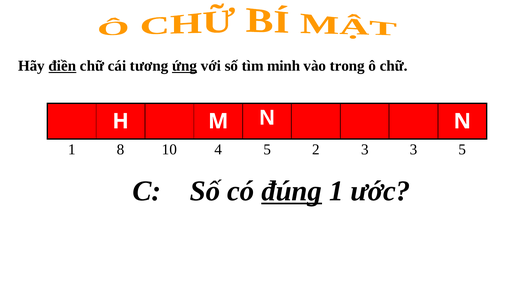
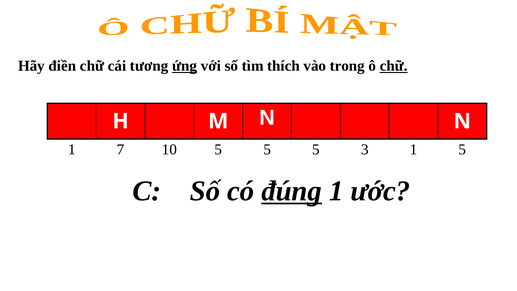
điền underline: present -> none
minh: minh -> thích
chữ at (394, 66) underline: none -> present
8: 8 -> 7
10 4: 4 -> 5
2 at (316, 149): 2 -> 5
3 3: 3 -> 1
